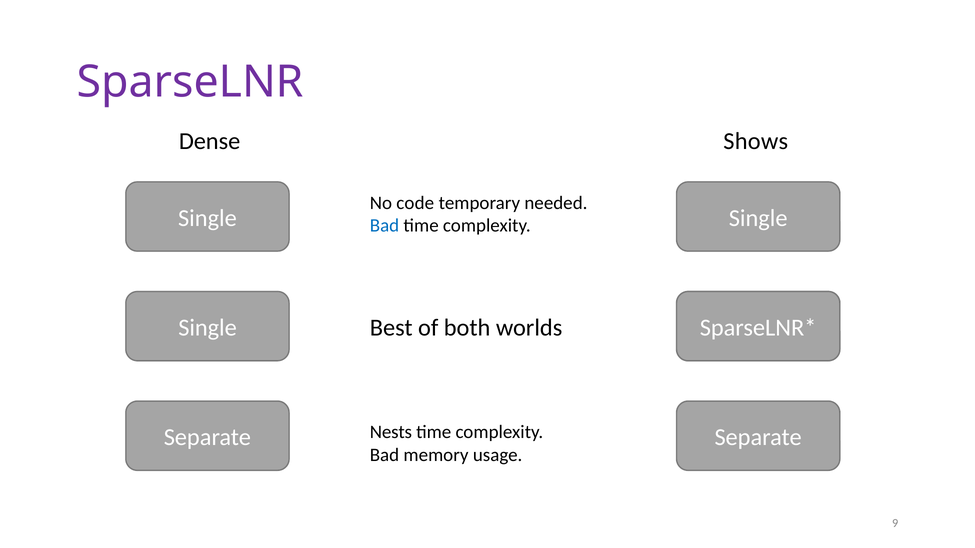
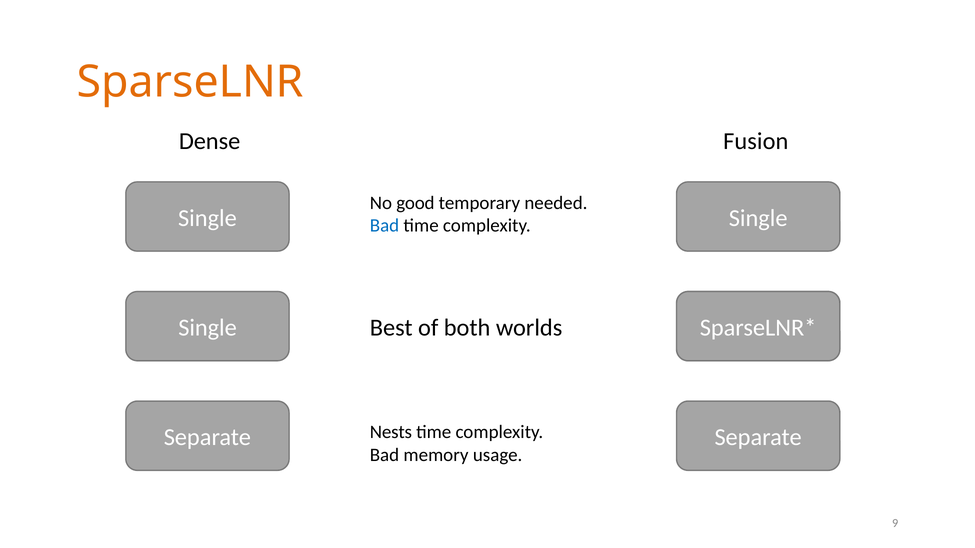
SparseLNR colour: purple -> orange
Shows: Shows -> Fusion
code: code -> good
